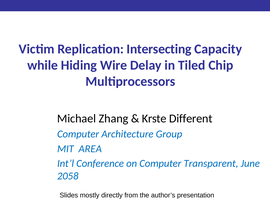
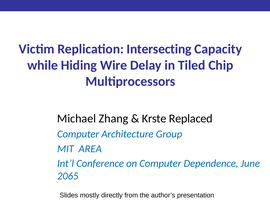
Different: Different -> Replaced
Transparent: Transparent -> Dependence
2058: 2058 -> 2065
